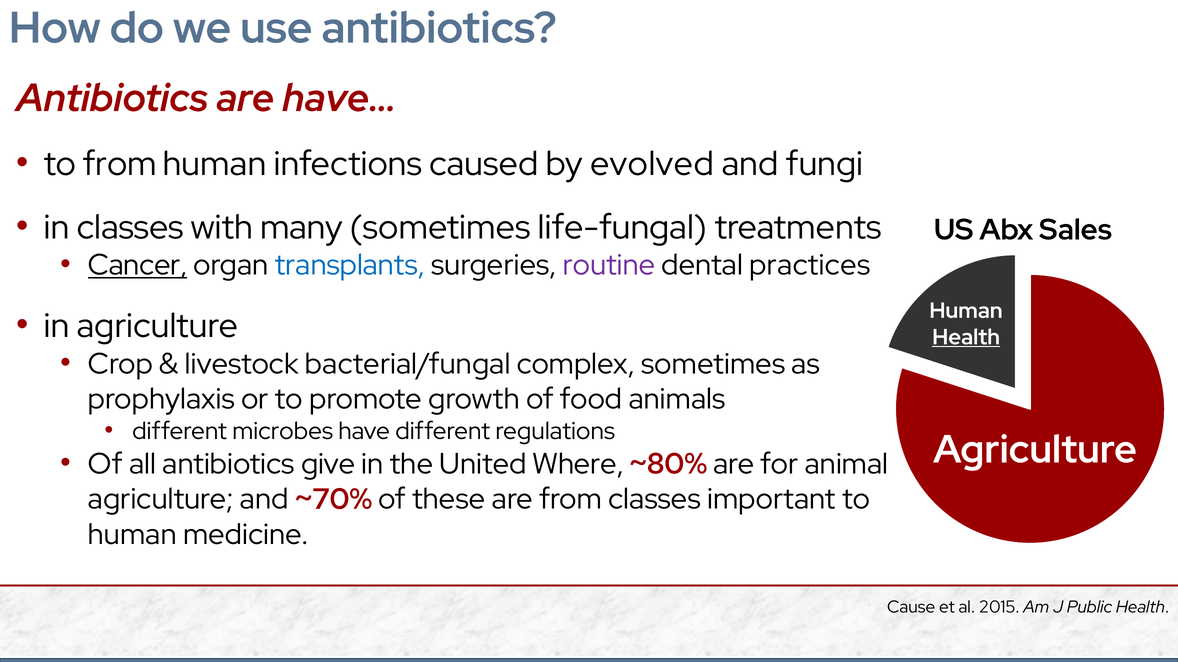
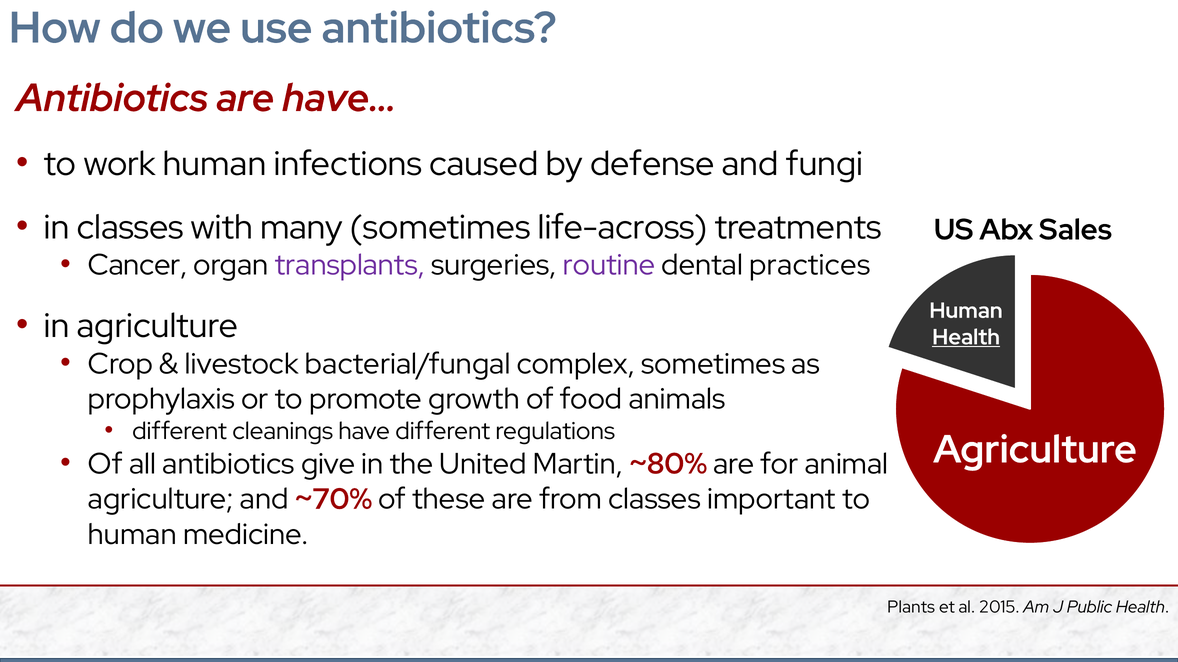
to from: from -> work
evolved: evolved -> defense
life-fungal: life-fungal -> life-across
Cancer underline: present -> none
transplants colour: blue -> purple
microbes: microbes -> cleanings
Where: Where -> Martin
Cause: Cause -> Plants
